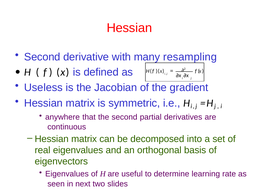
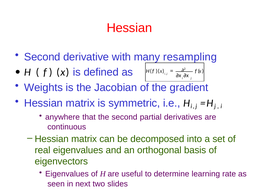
Useless: Useless -> Weights
